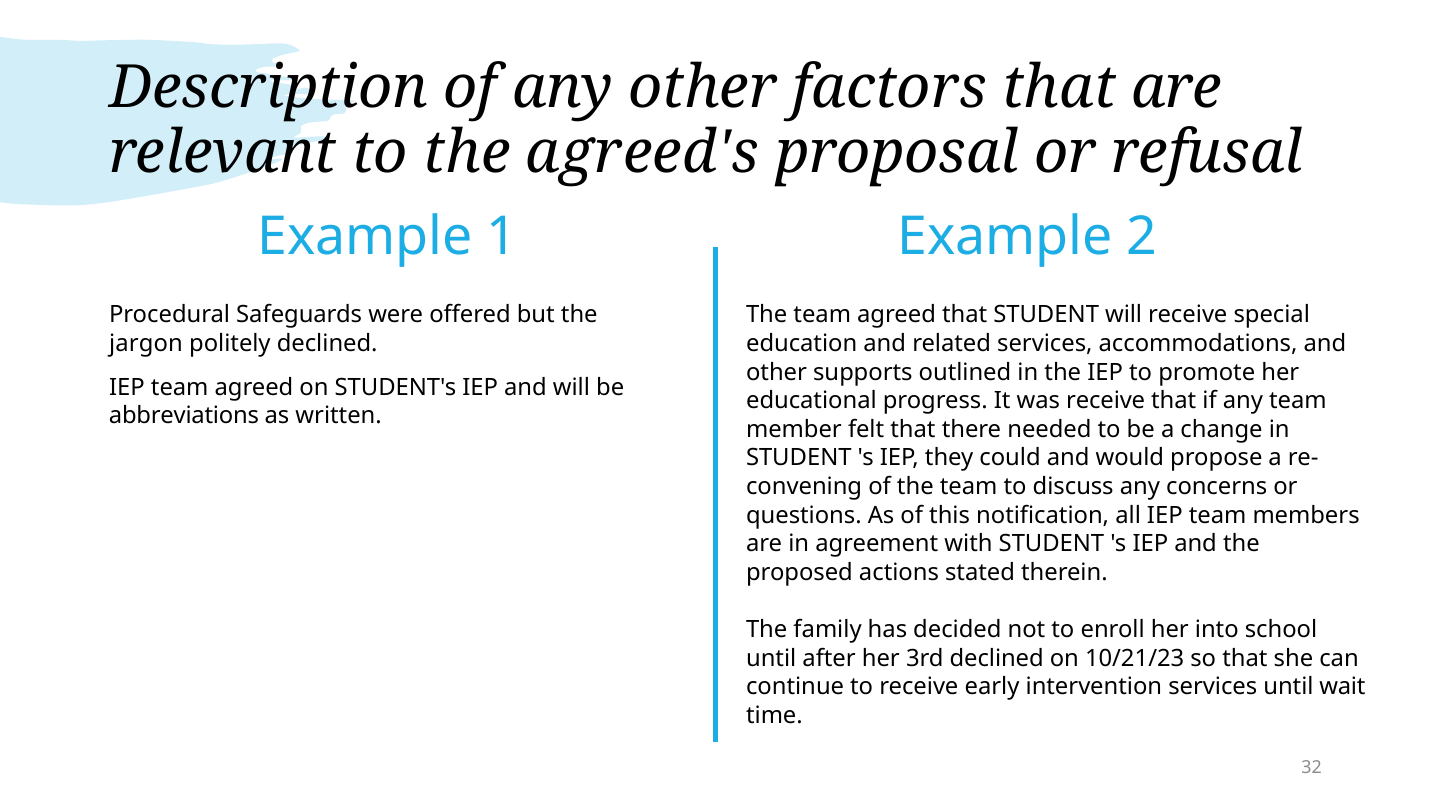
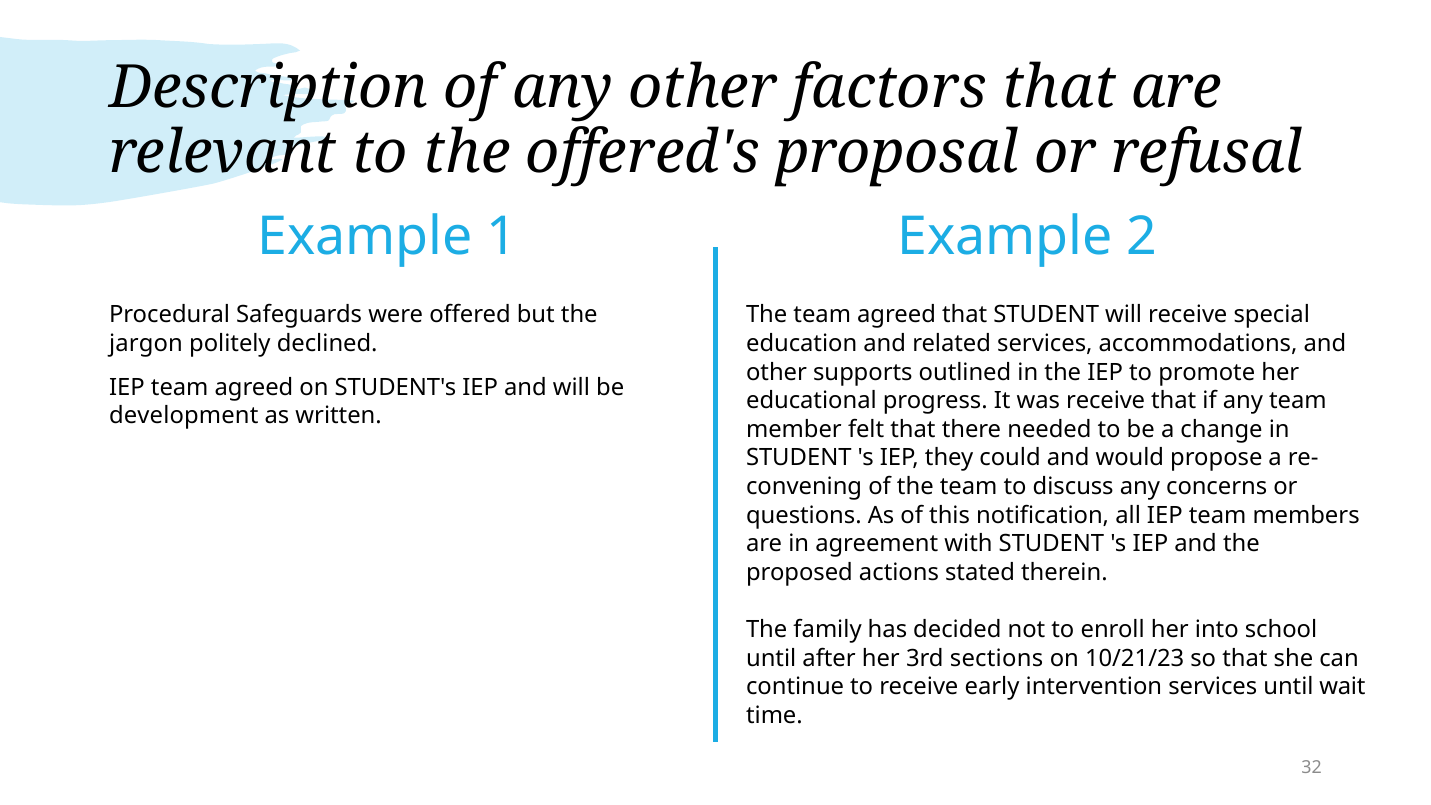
agreed's: agreed's -> offered's
abbreviations: abbreviations -> development
3rd declined: declined -> sections
